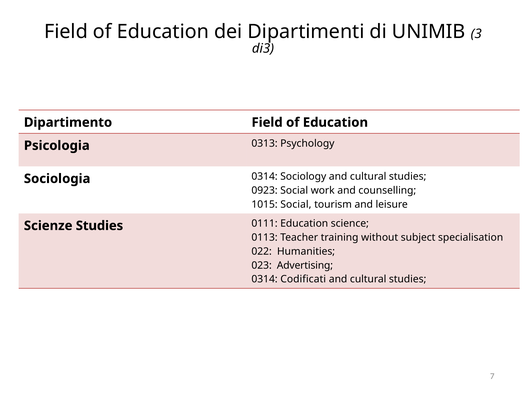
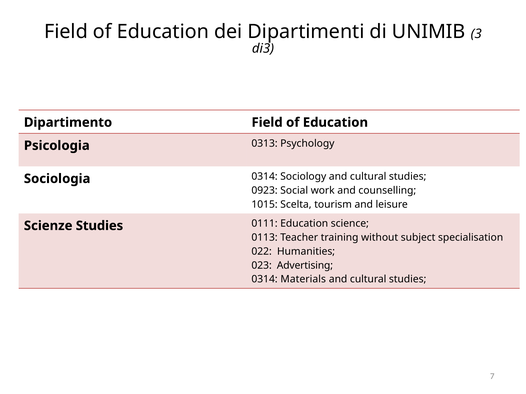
1015 Social: Social -> Scelta
Codificati: Codificati -> Materials
